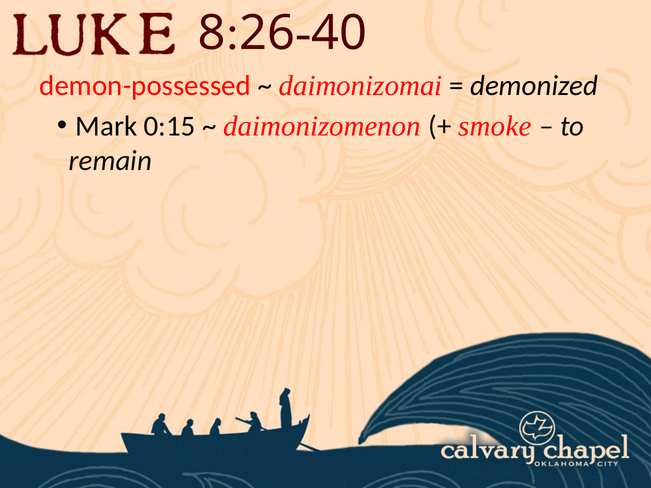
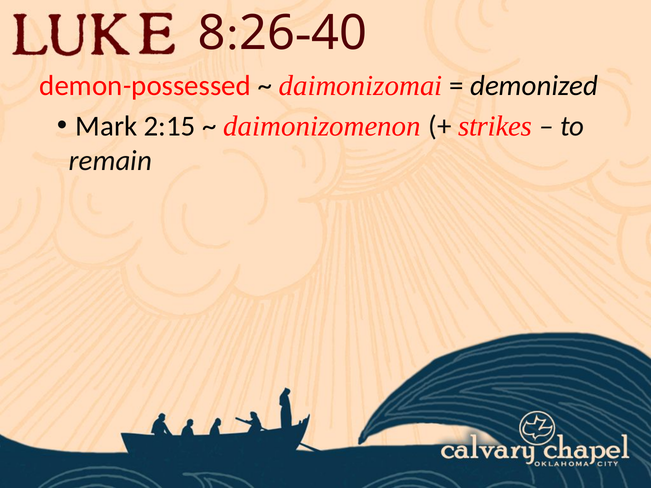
0:15: 0:15 -> 2:15
smoke: smoke -> strikes
